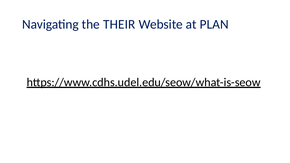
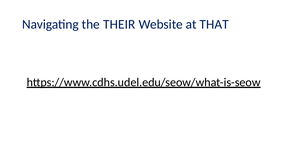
PLAN: PLAN -> THAT
